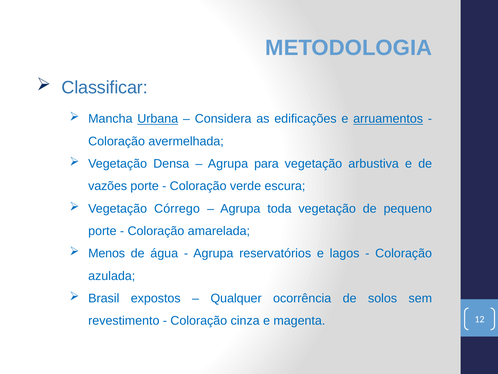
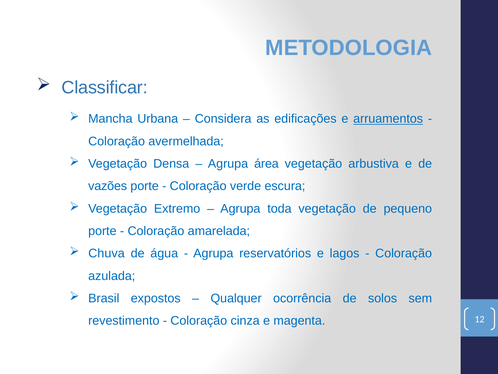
Urbana underline: present -> none
para: para -> área
Córrego: Córrego -> Extremo
Menos: Menos -> Chuva
